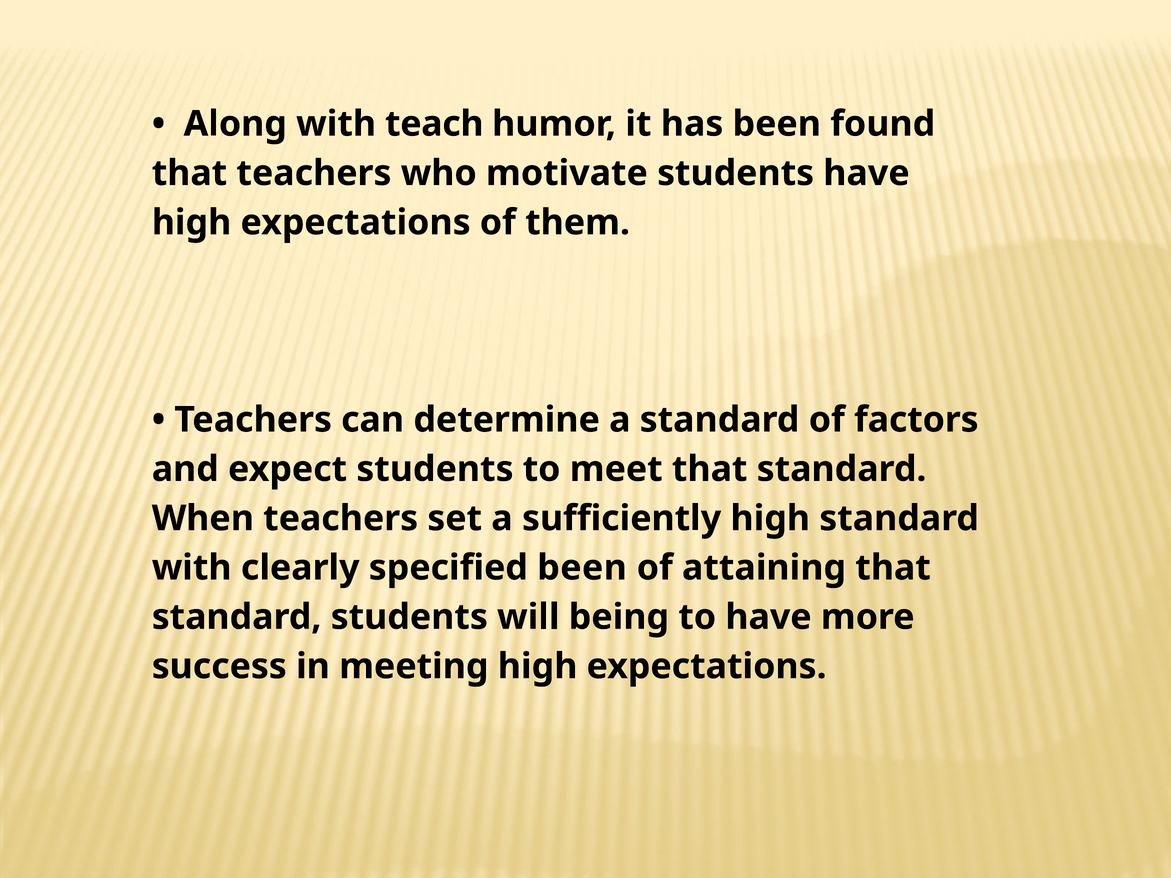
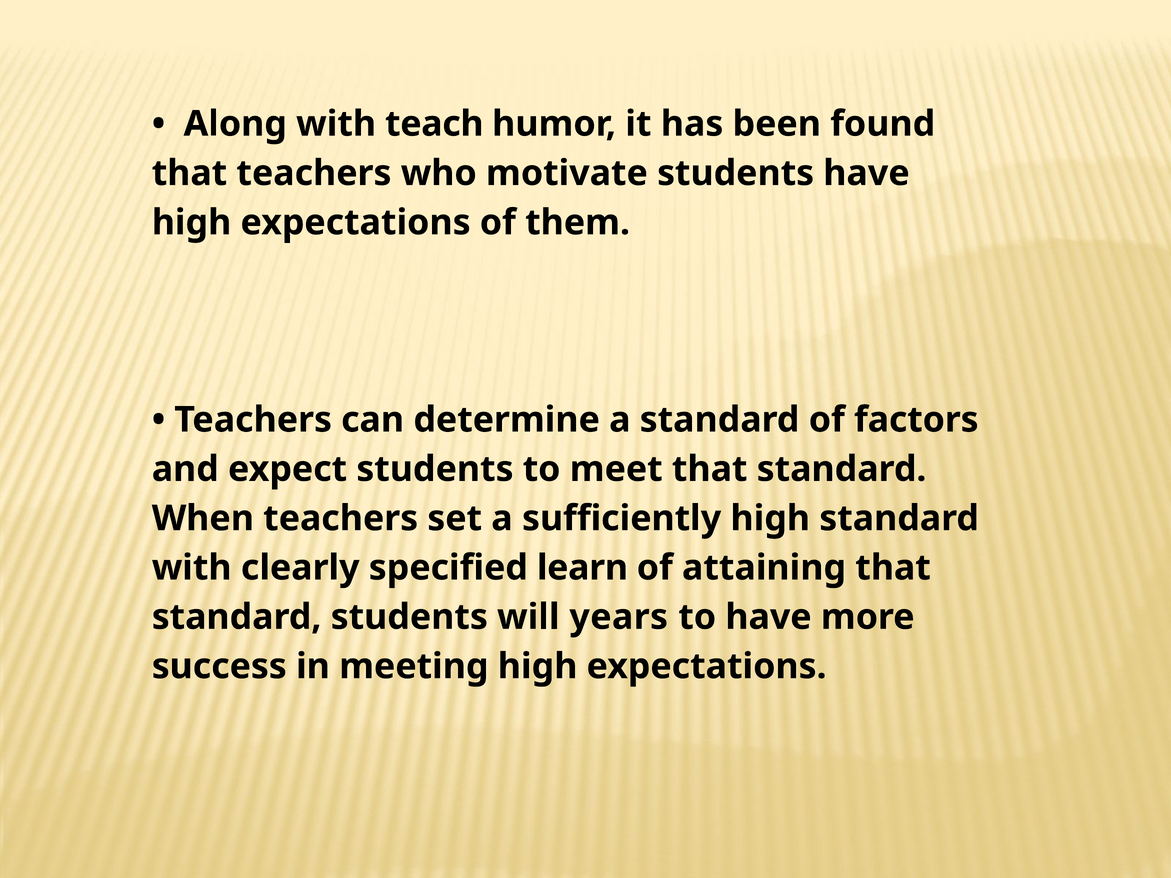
specified been: been -> learn
being: being -> years
